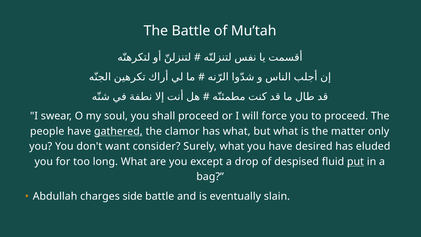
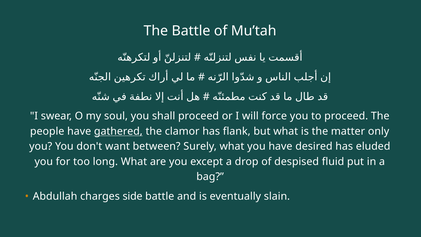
has what: what -> flank
consider: consider -> between
put underline: present -> none
